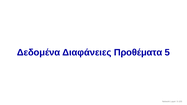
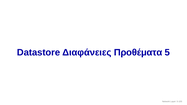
Δεδομένα: Δεδομένα -> Datastore
